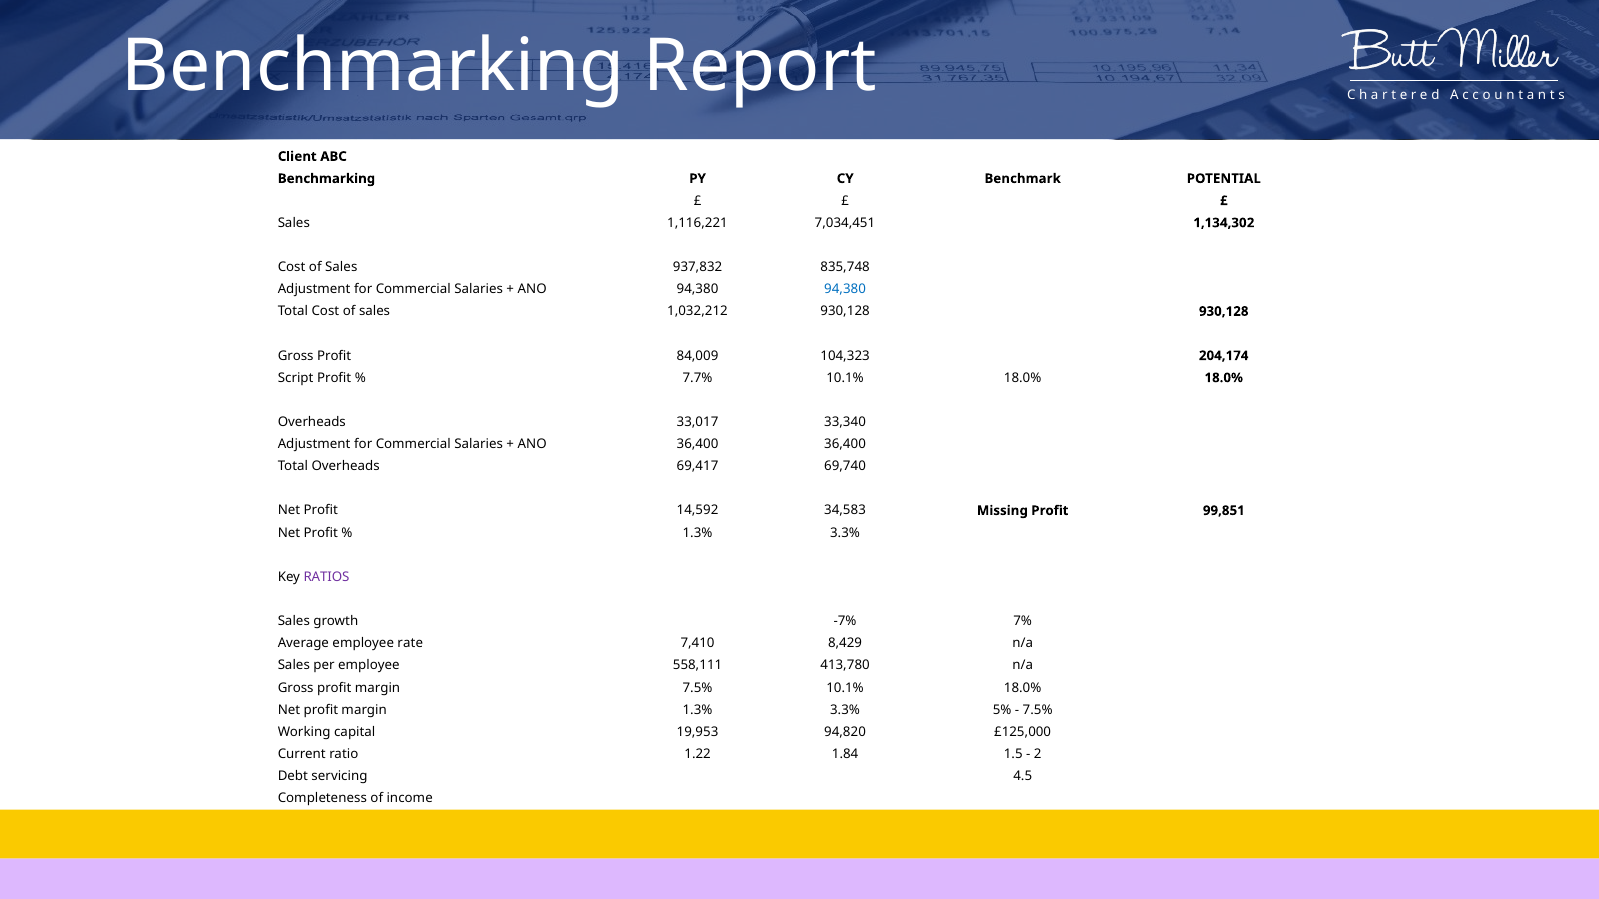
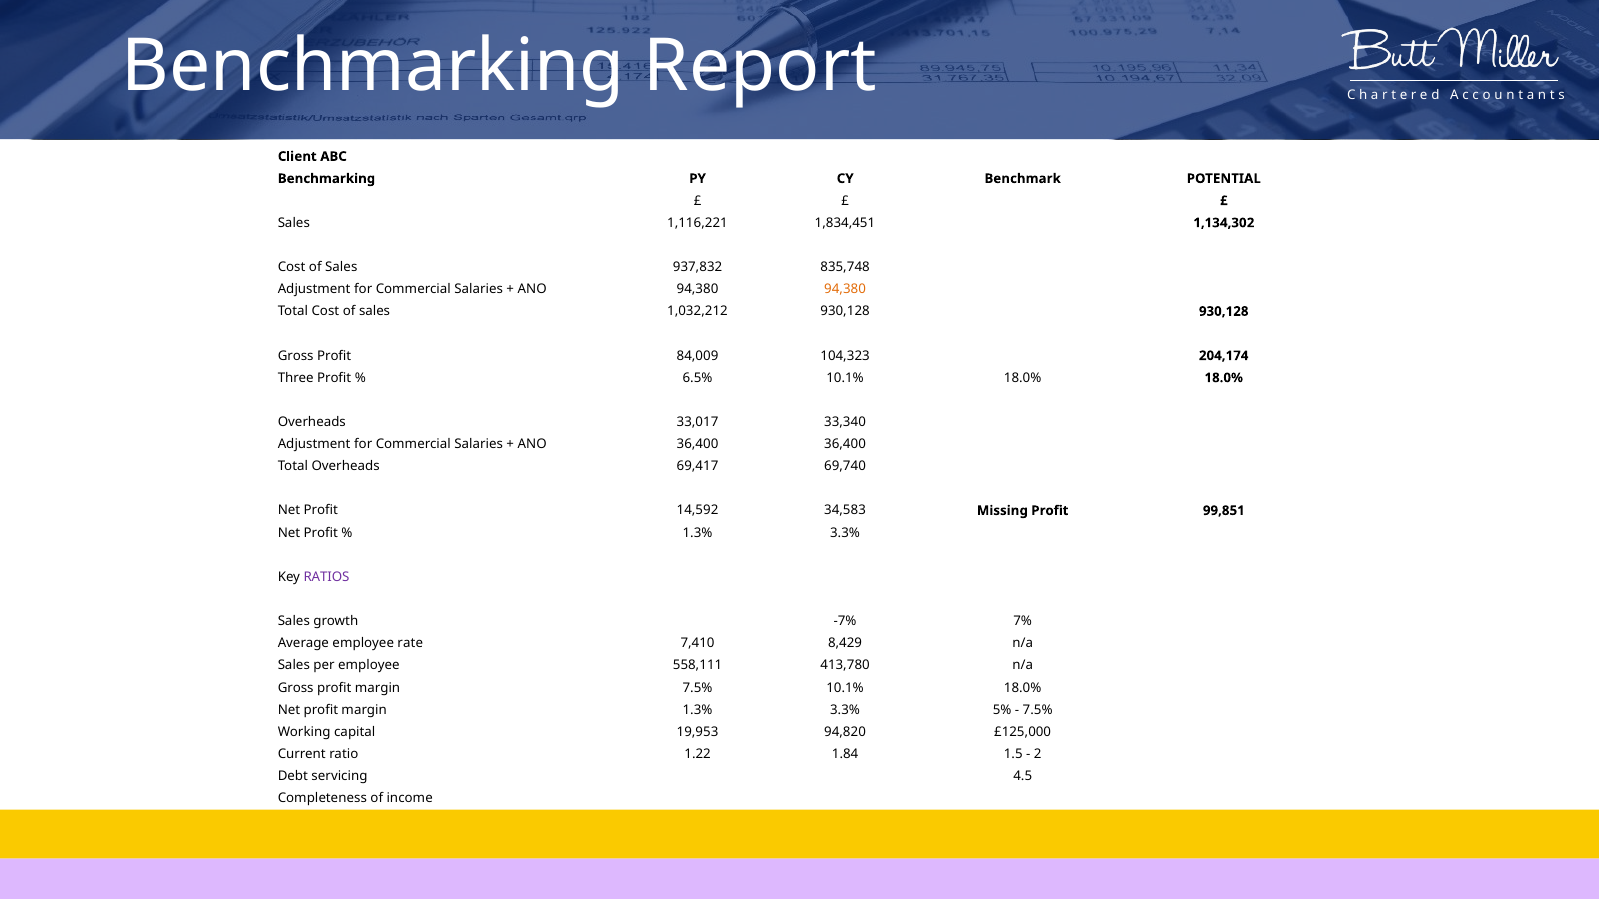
7,034,451: 7,034,451 -> 1,834,451
94,380 at (845, 289) colour: blue -> orange
Script: Script -> Three
7.7%: 7.7% -> 6.5%
